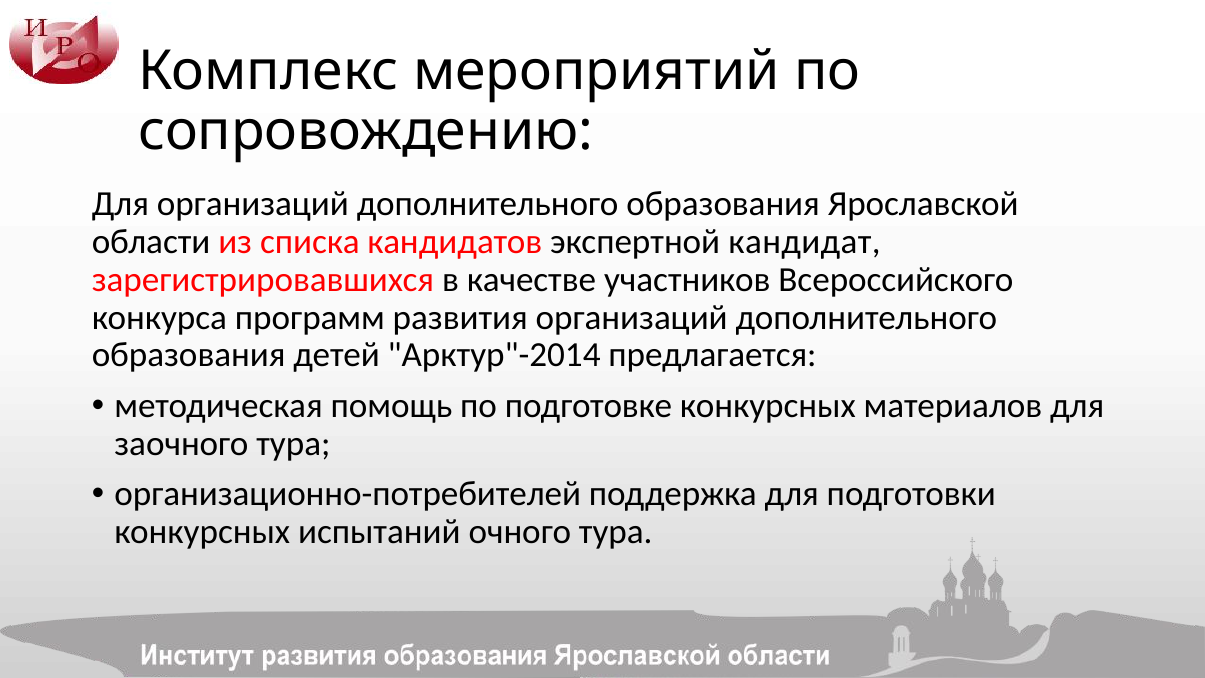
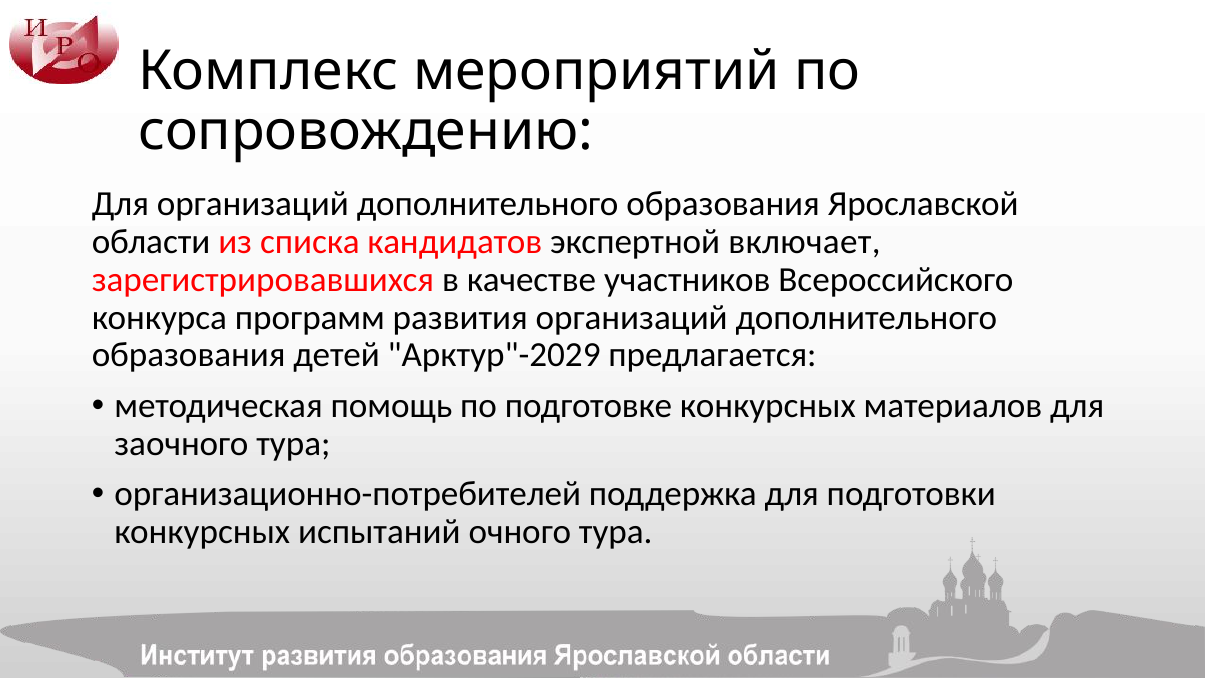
кандидат: кандидат -> включает
Арктур"-2014: Арктур"-2014 -> Арктур"-2029
